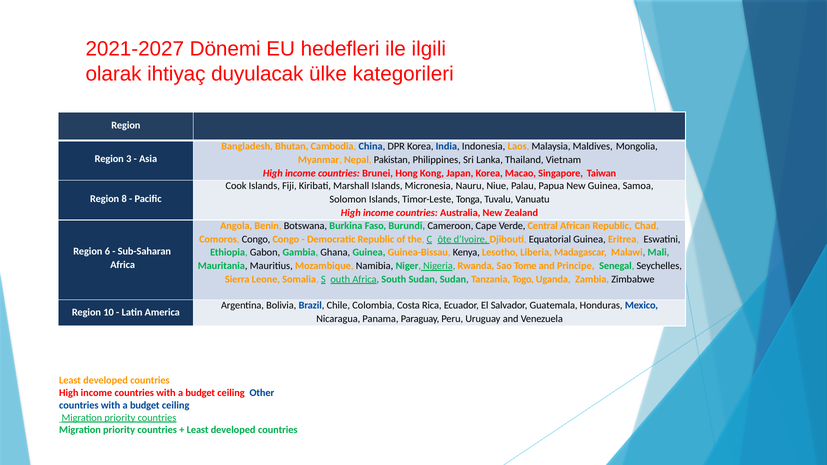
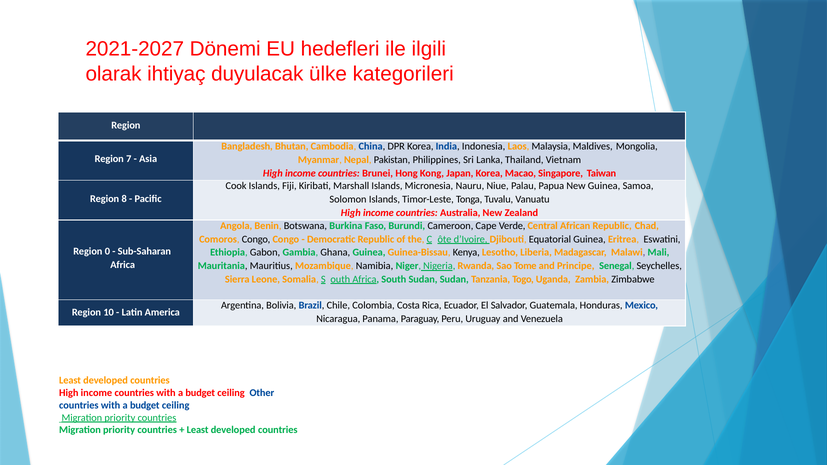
3: 3 -> 7
6: 6 -> 0
